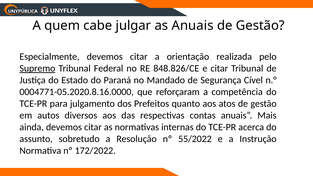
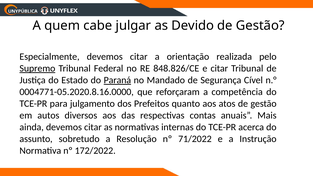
as Anuais: Anuais -> Devido
Paraná underline: none -> present
55/2022: 55/2022 -> 71/2022
